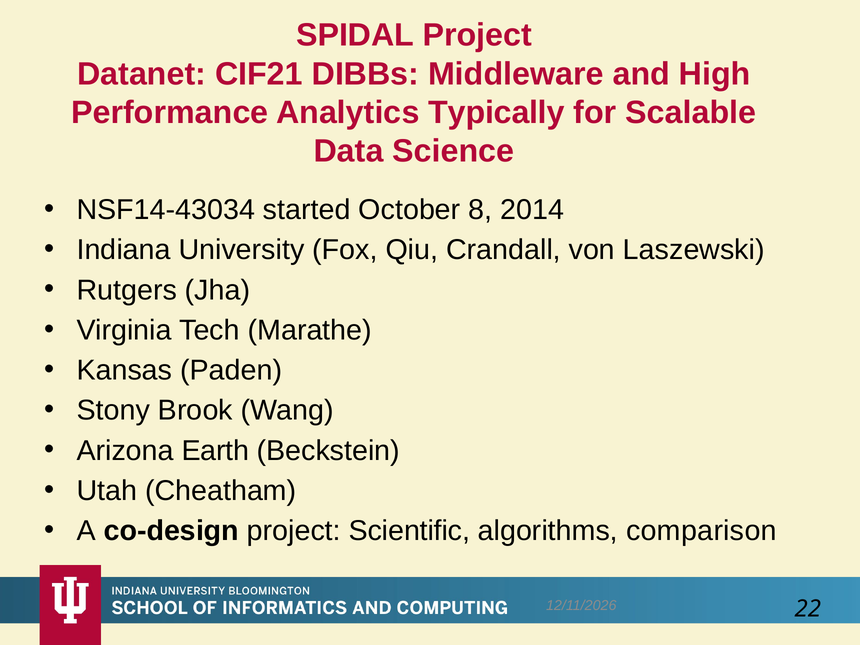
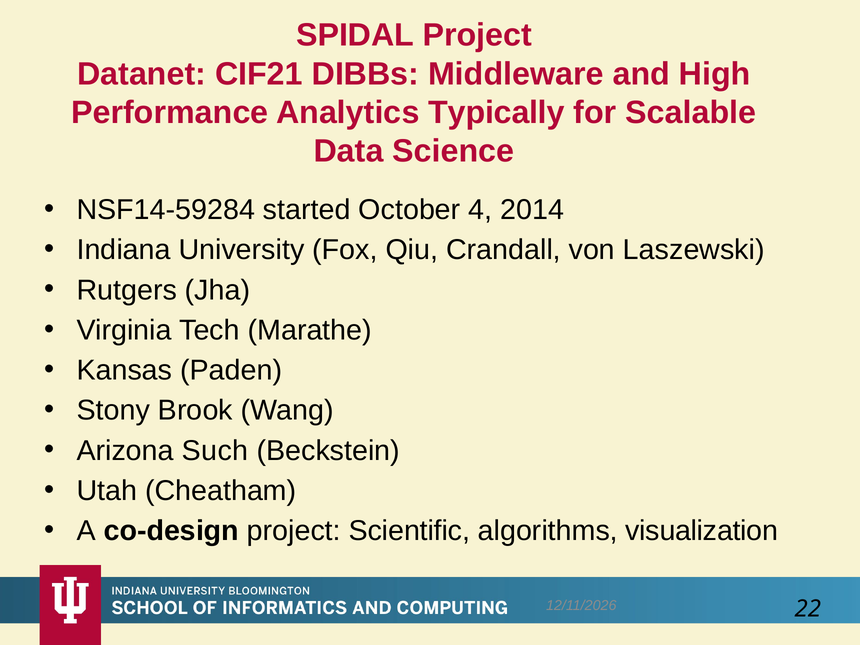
NSF14-43034: NSF14-43034 -> NSF14-59284
8: 8 -> 4
Earth: Earth -> Such
comparison: comparison -> visualization
